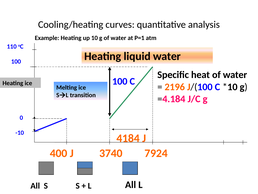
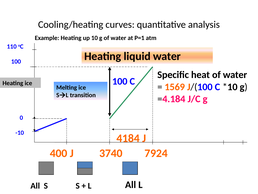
2196: 2196 -> 1569
